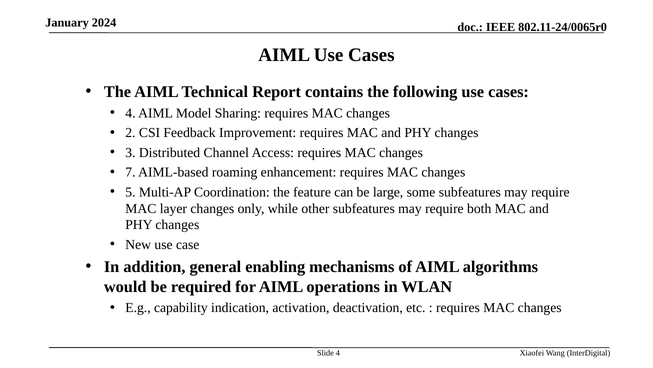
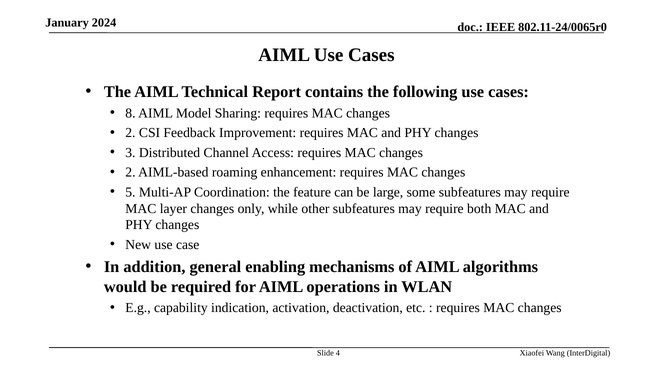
4 at (130, 113): 4 -> 8
7 at (130, 172): 7 -> 2
